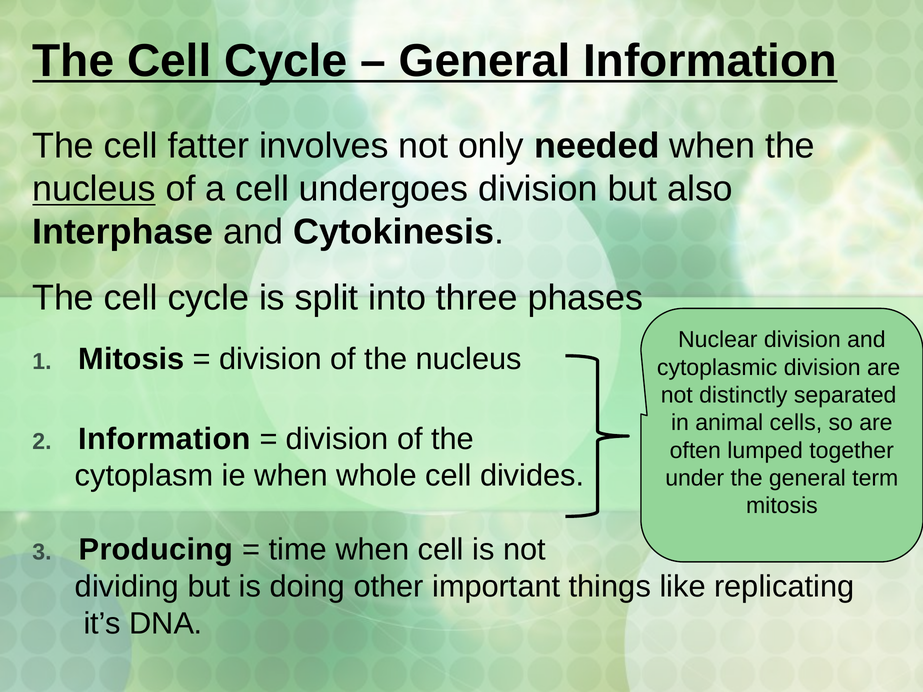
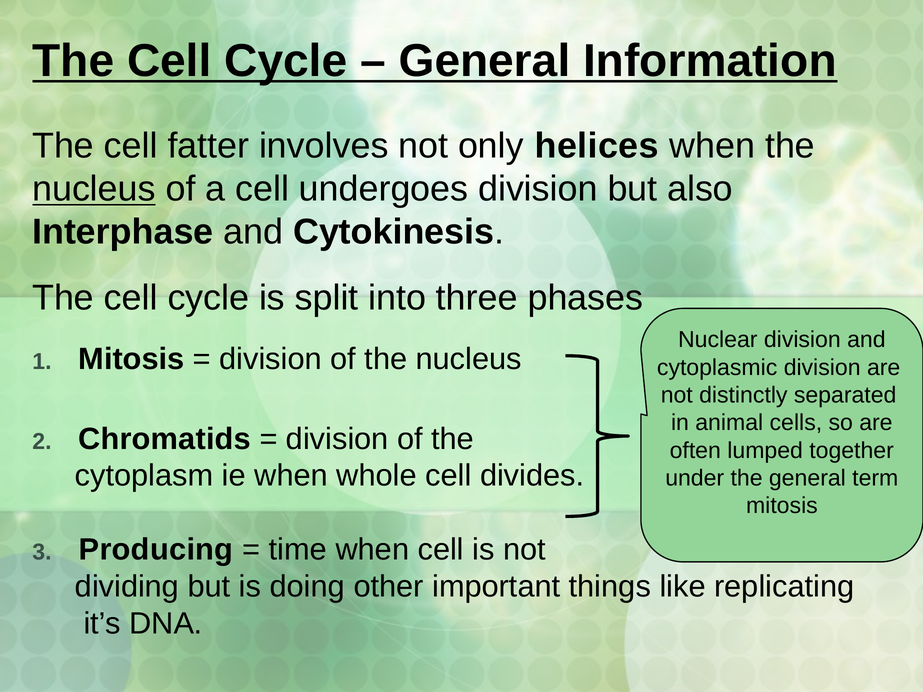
needed: needed -> helices
Information at (165, 439): Information -> Chromatids
